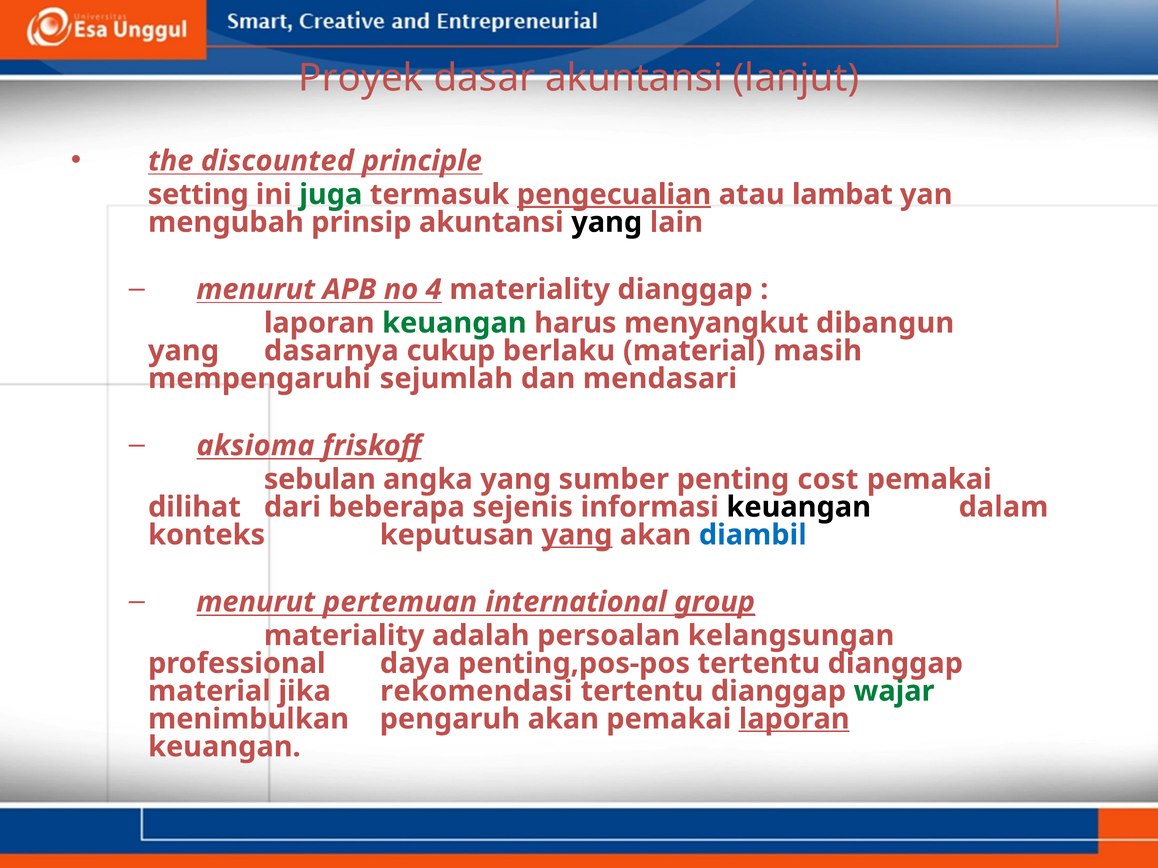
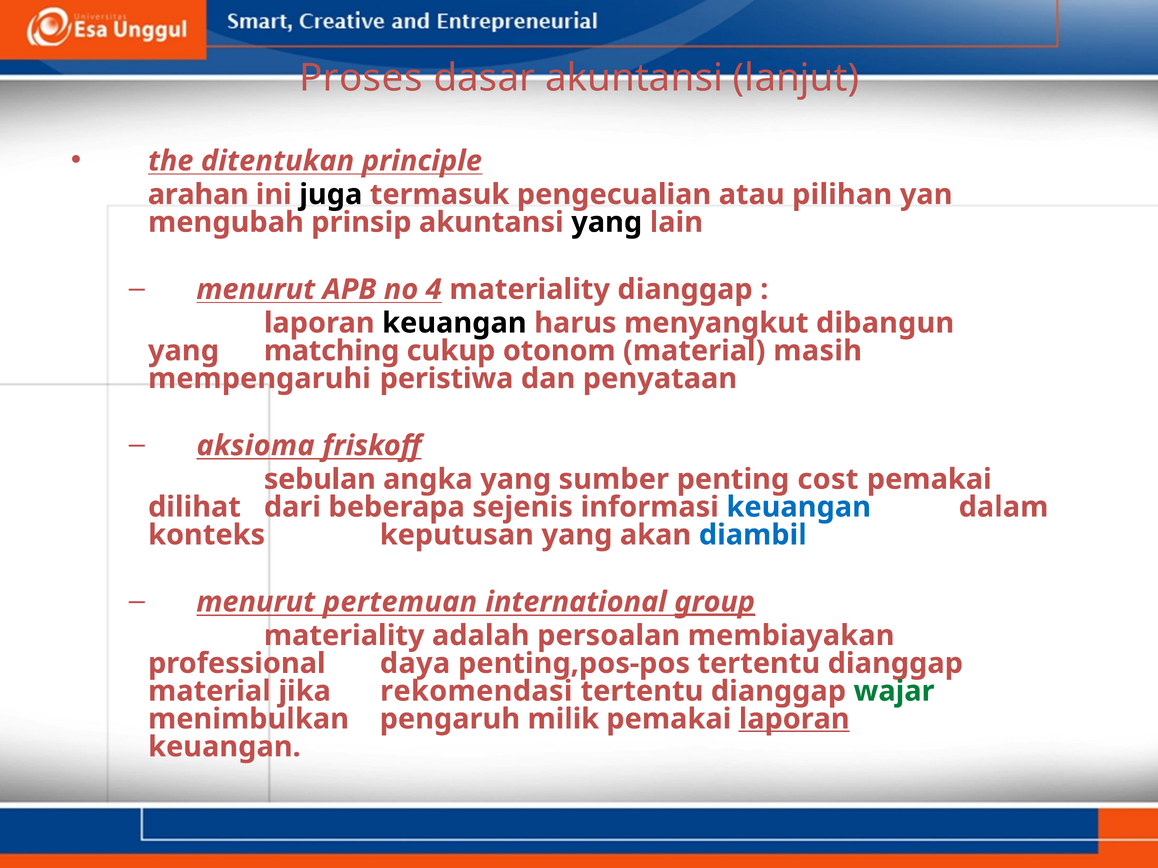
Proyek: Proyek -> Proses
discounted: discounted -> ditentukan
setting: setting -> arahan
juga colour: green -> black
pengecualian underline: present -> none
lambat: lambat -> pilihan
keuangan at (454, 323) colour: green -> black
dasarnya: dasarnya -> matching
berlaku: berlaku -> otonom
sejumlah: sejumlah -> peristiwa
mendasari: mendasari -> penyataan
keuangan at (799, 507) colour: black -> blue
yang at (577, 535) underline: present -> none
kelangsungan: kelangsungan -> membiayakan
pengaruh akan: akan -> milik
